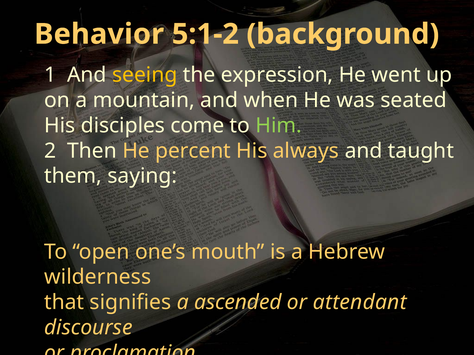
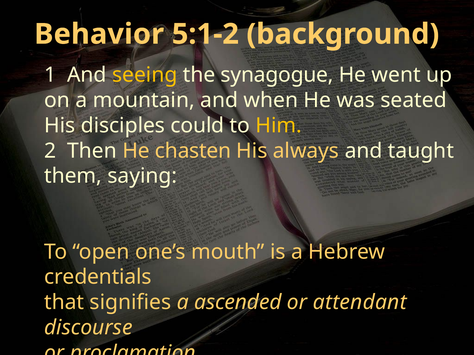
expression: expression -> synagogue
come: come -> could
Him colour: light green -> yellow
percent: percent -> chasten
wilderness: wilderness -> credentials
